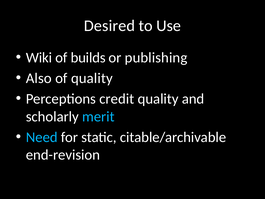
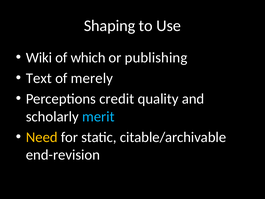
Desired: Desired -> Shaping
builds: builds -> which
Also: Also -> Text
of quality: quality -> merely
Need colour: light blue -> yellow
